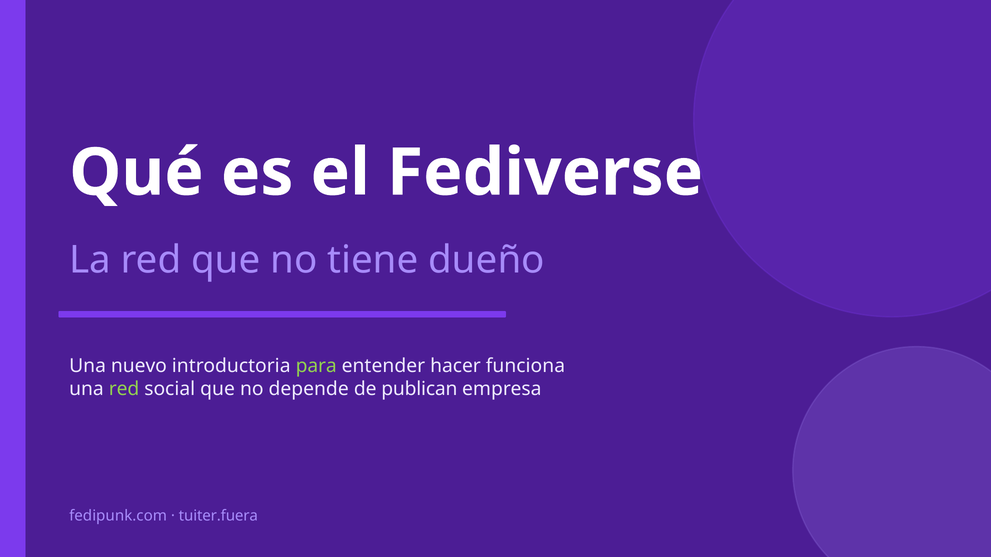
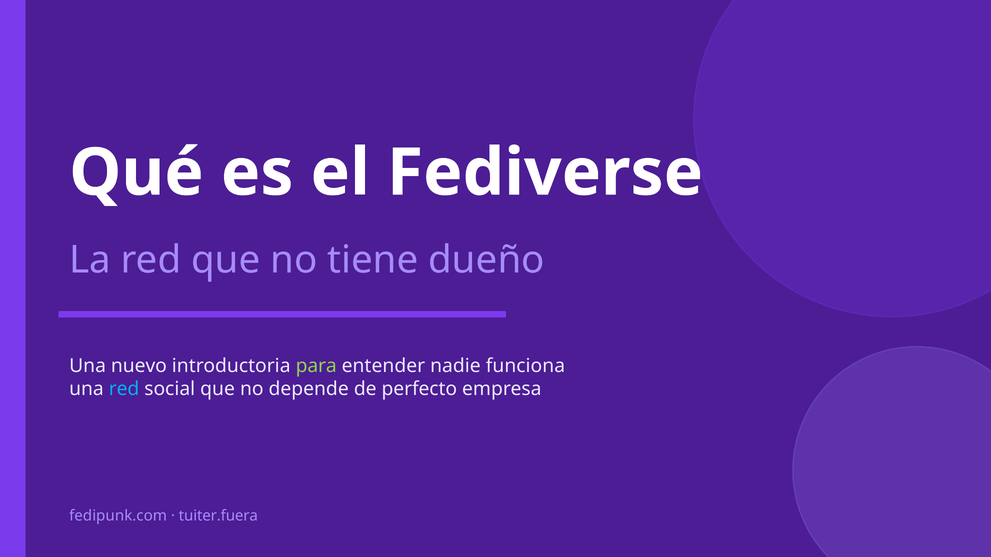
hacer: hacer -> nadie
red at (124, 389) colour: light green -> light blue
publican: publican -> perfecto
